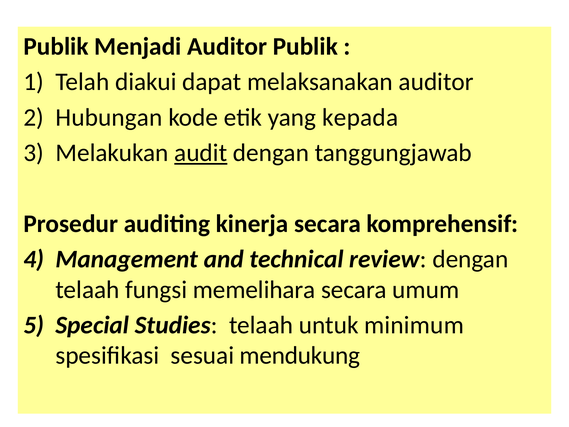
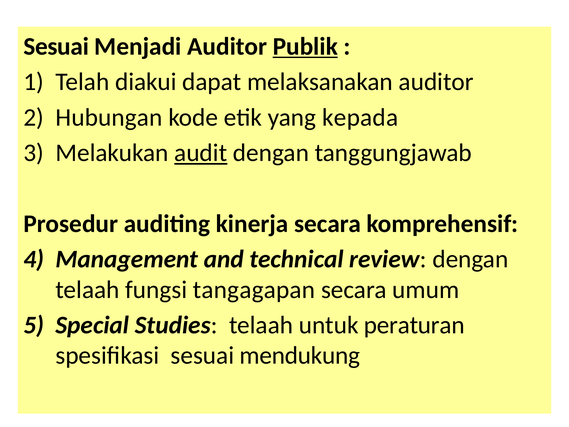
Publik at (56, 46): Publik -> Sesuai
Publik at (305, 46) underline: none -> present
memelihara: memelihara -> tangagapan
minimum: minimum -> peraturan
